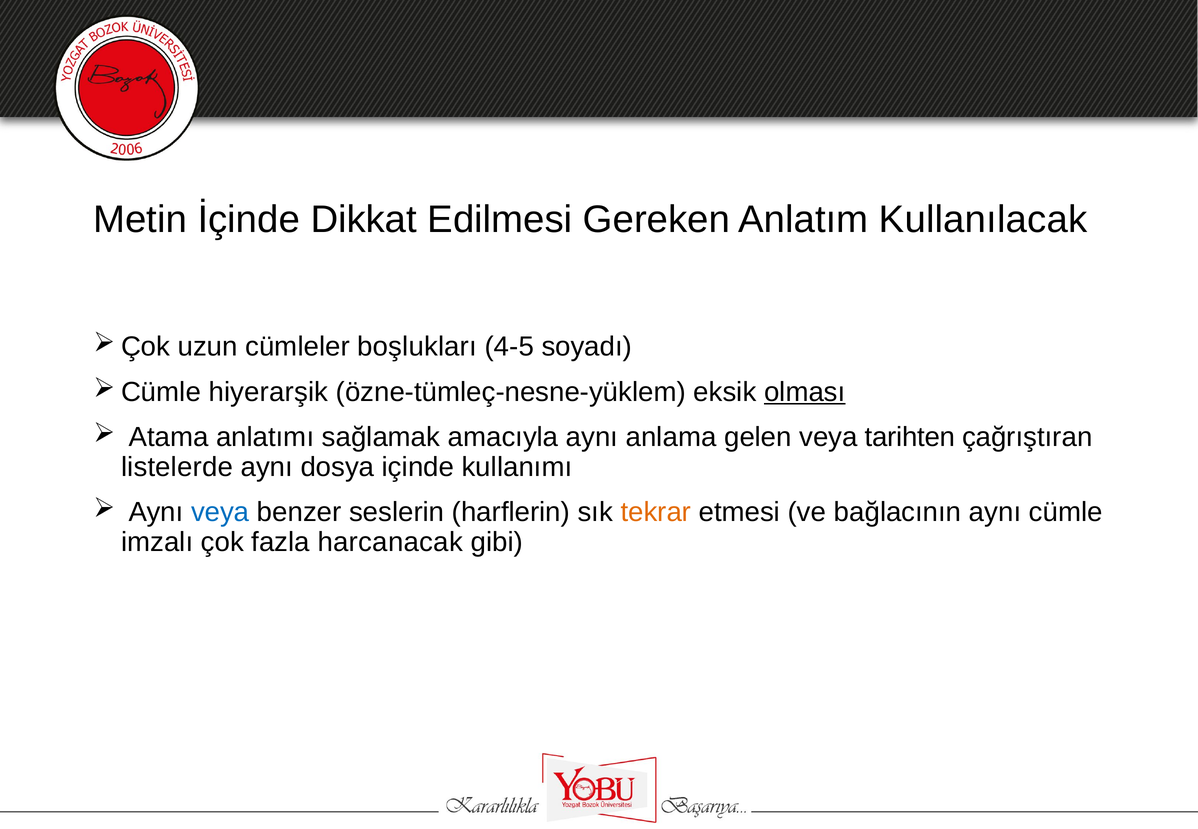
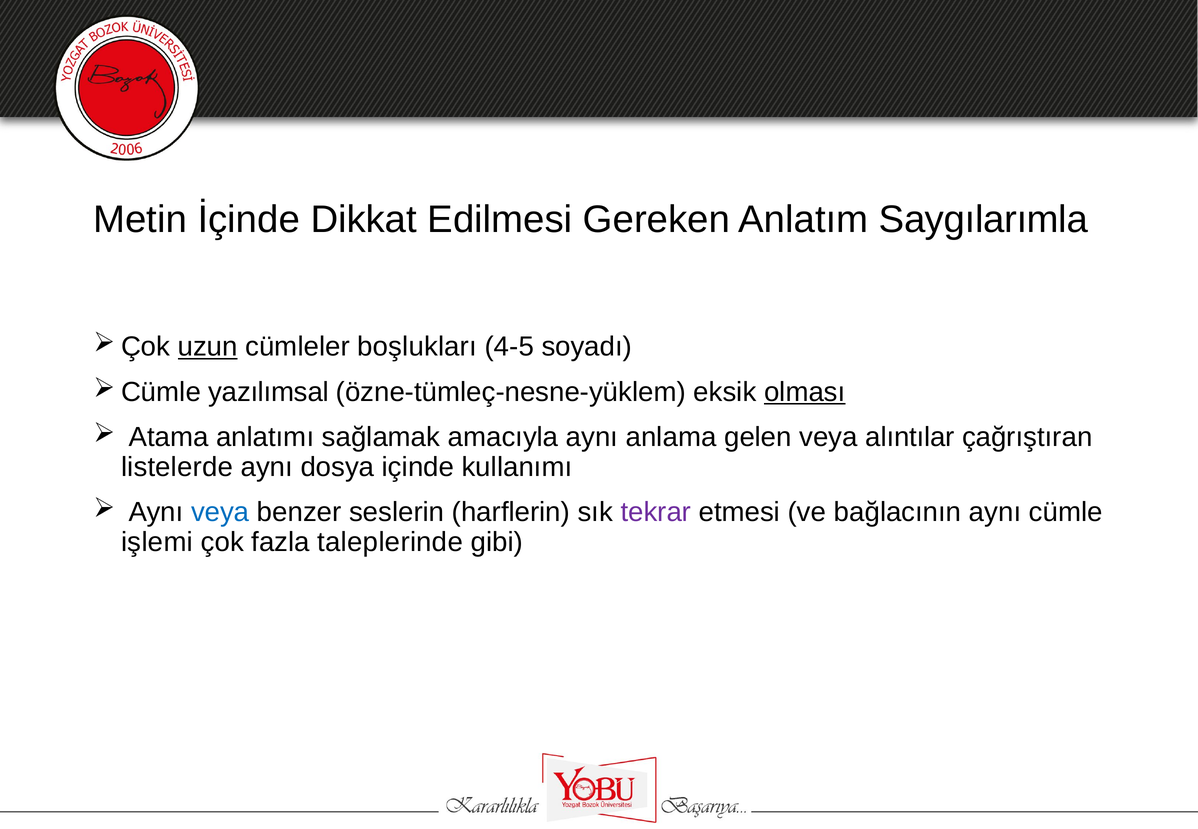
Kullanılacak: Kullanılacak -> Saygılarımla
uzun underline: none -> present
hiyerarşik: hiyerarşik -> yazılımsal
tarihten: tarihten -> alıntılar
tekrar colour: orange -> purple
imzalı: imzalı -> işlemi
harcanacak: harcanacak -> taleplerinde
